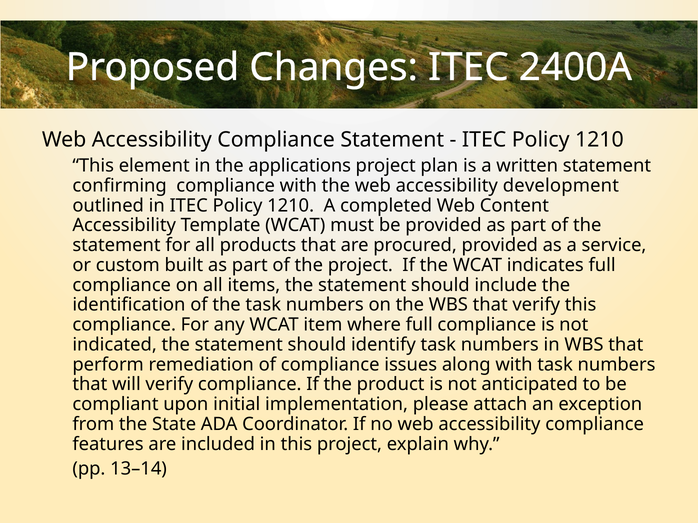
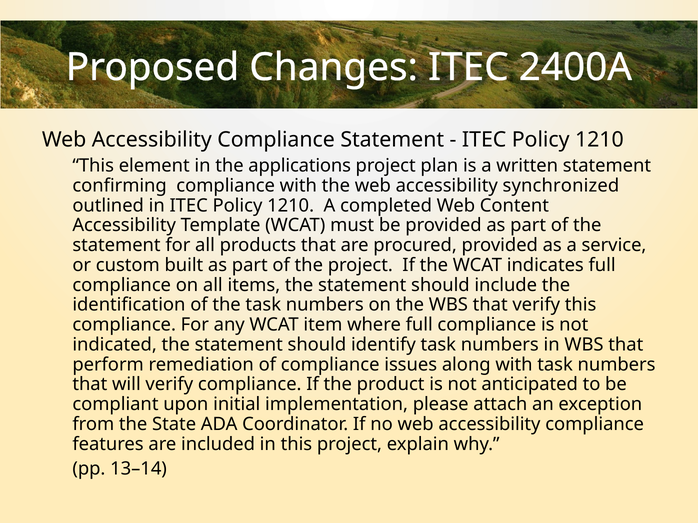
development: development -> synchronized
